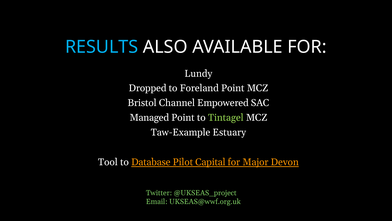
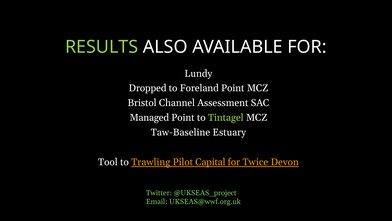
RESULTS colour: light blue -> light green
Empowered: Empowered -> Assessment
Taw-Example: Taw-Example -> Taw-Baseline
Database: Database -> Trawling
Major: Major -> Twice
